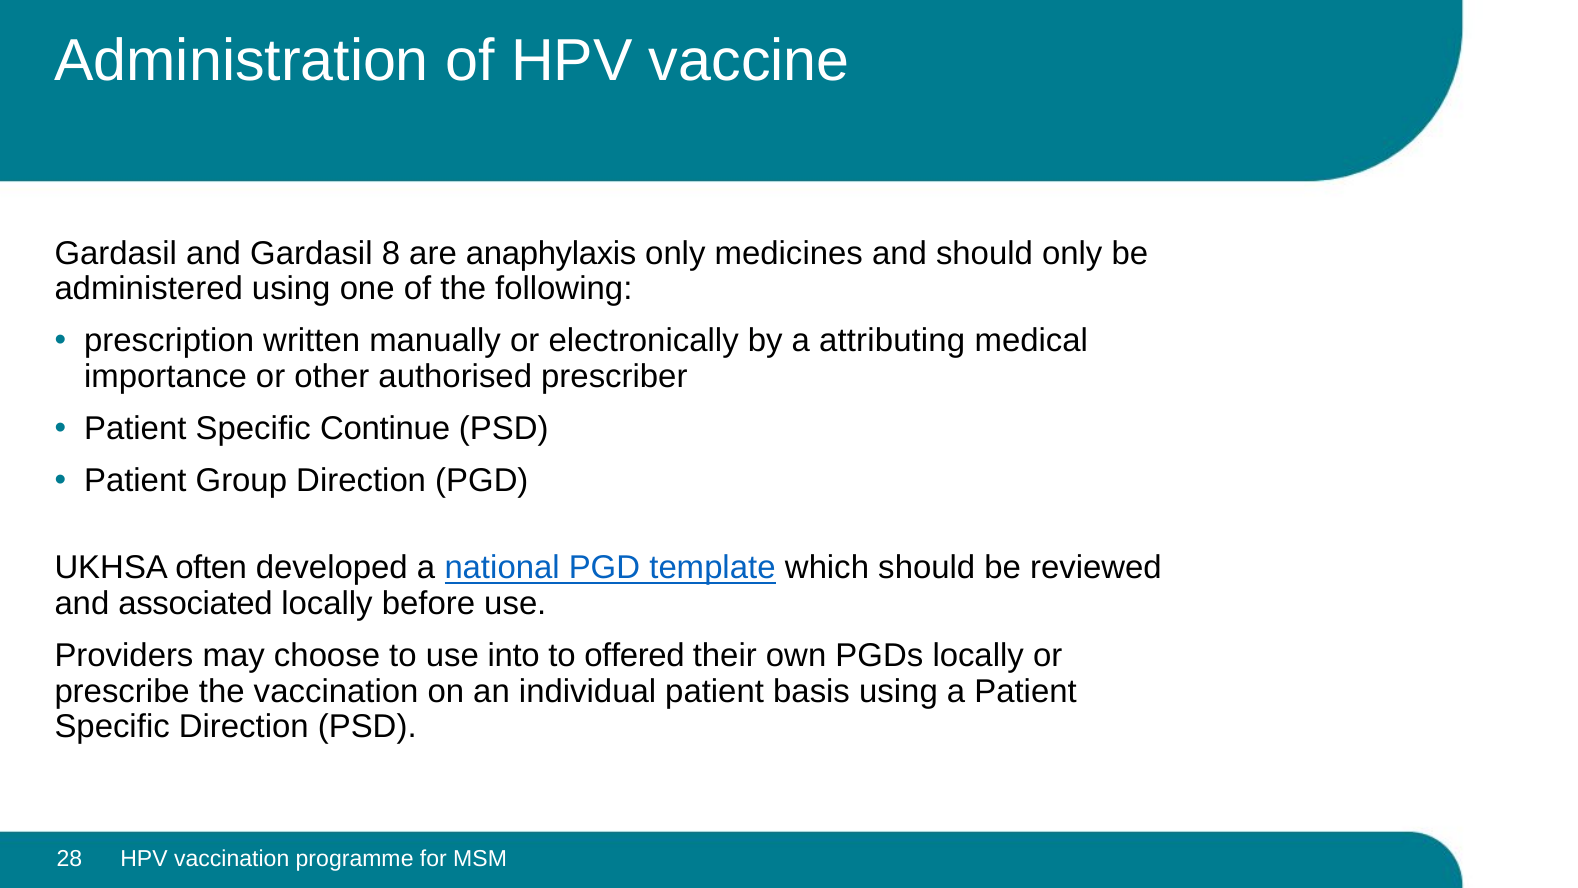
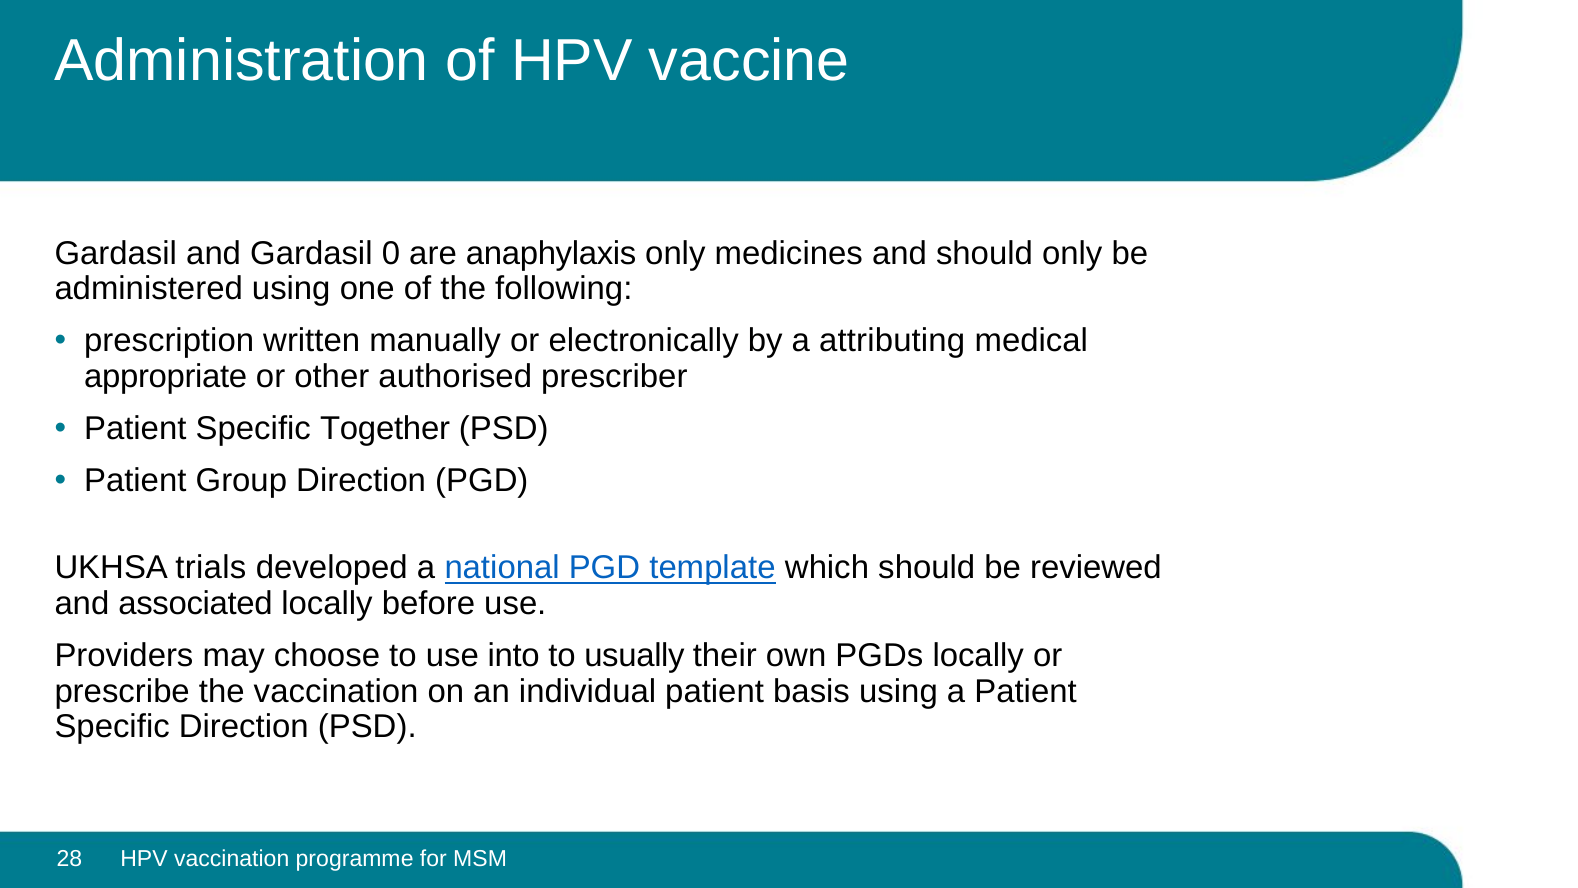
8: 8 -> 0
importance: importance -> appropriate
Continue: Continue -> Together
often: often -> trials
offered: offered -> usually
